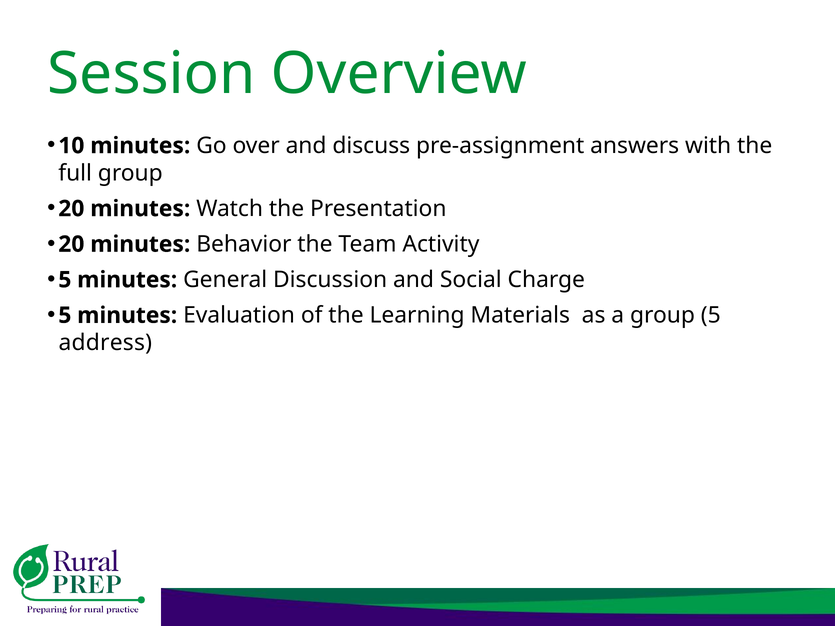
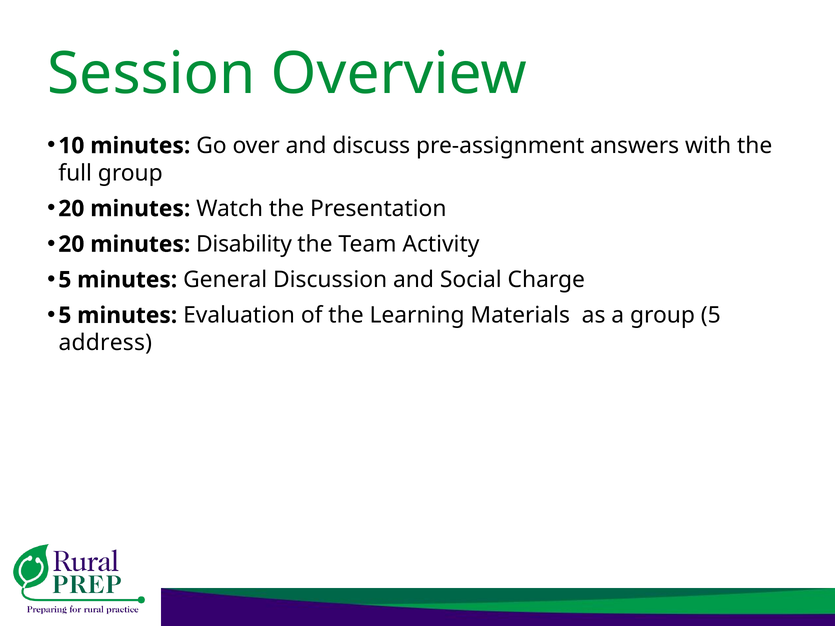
Behavior: Behavior -> Disability
